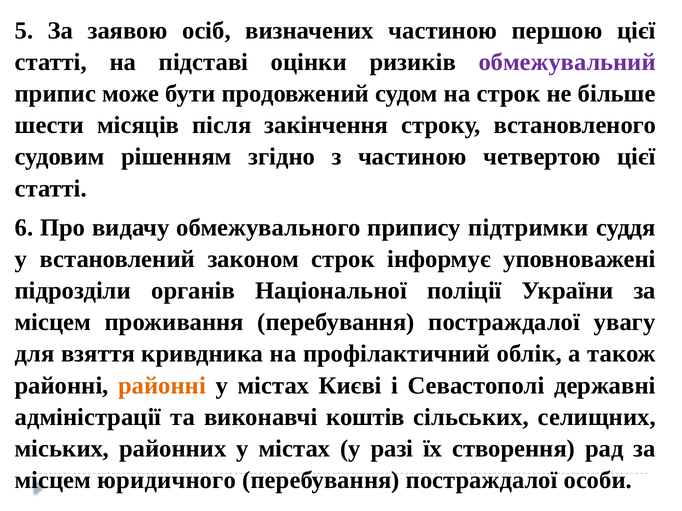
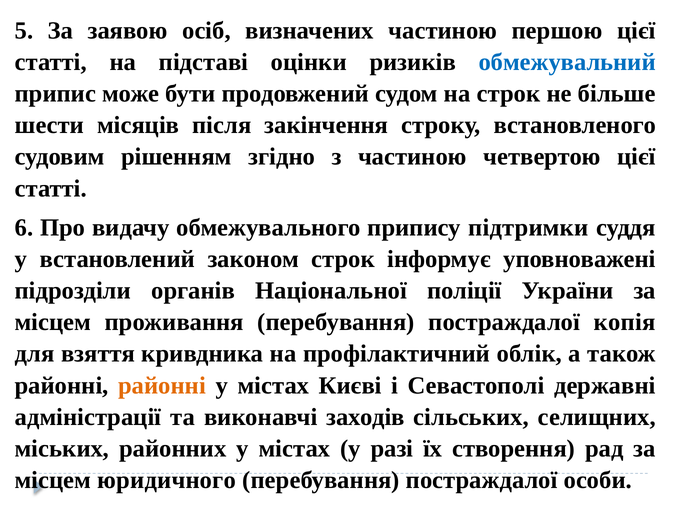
обмежувальний colour: purple -> blue
увагу: увагу -> копія
коштів: коштів -> заходів
